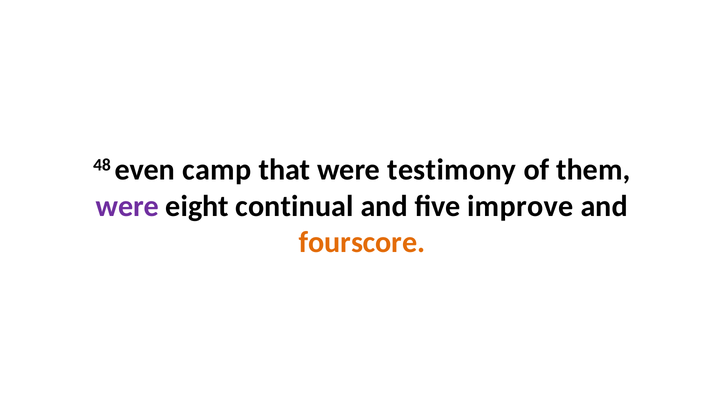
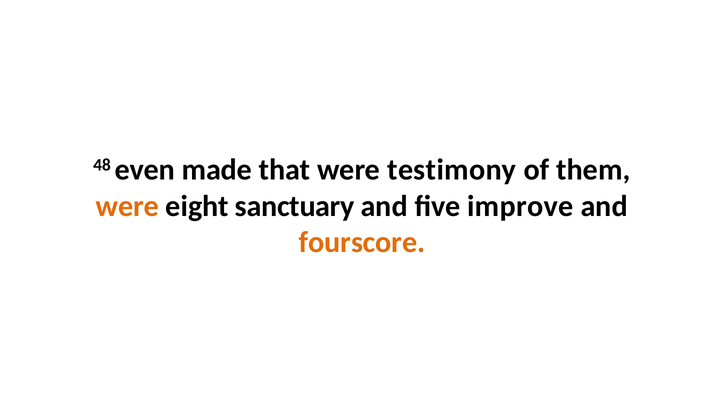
camp: camp -> made
were at (127, 206) colour: purple -> orange
continual: continual -> sanctuary
